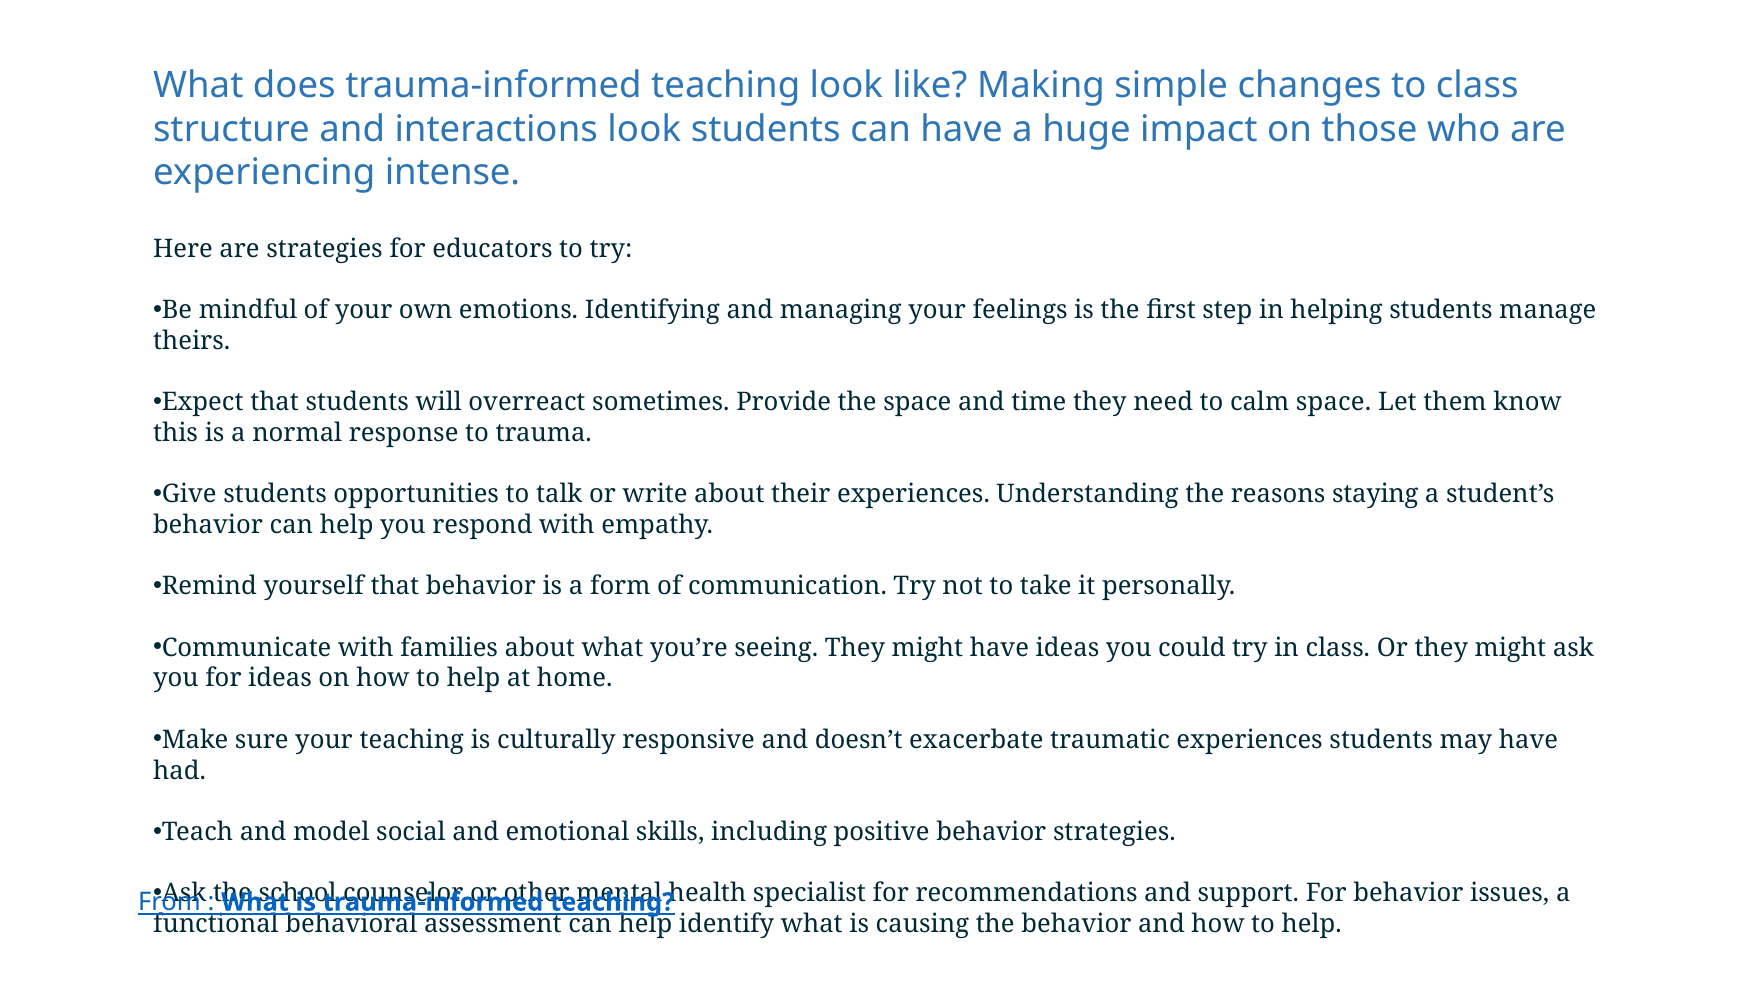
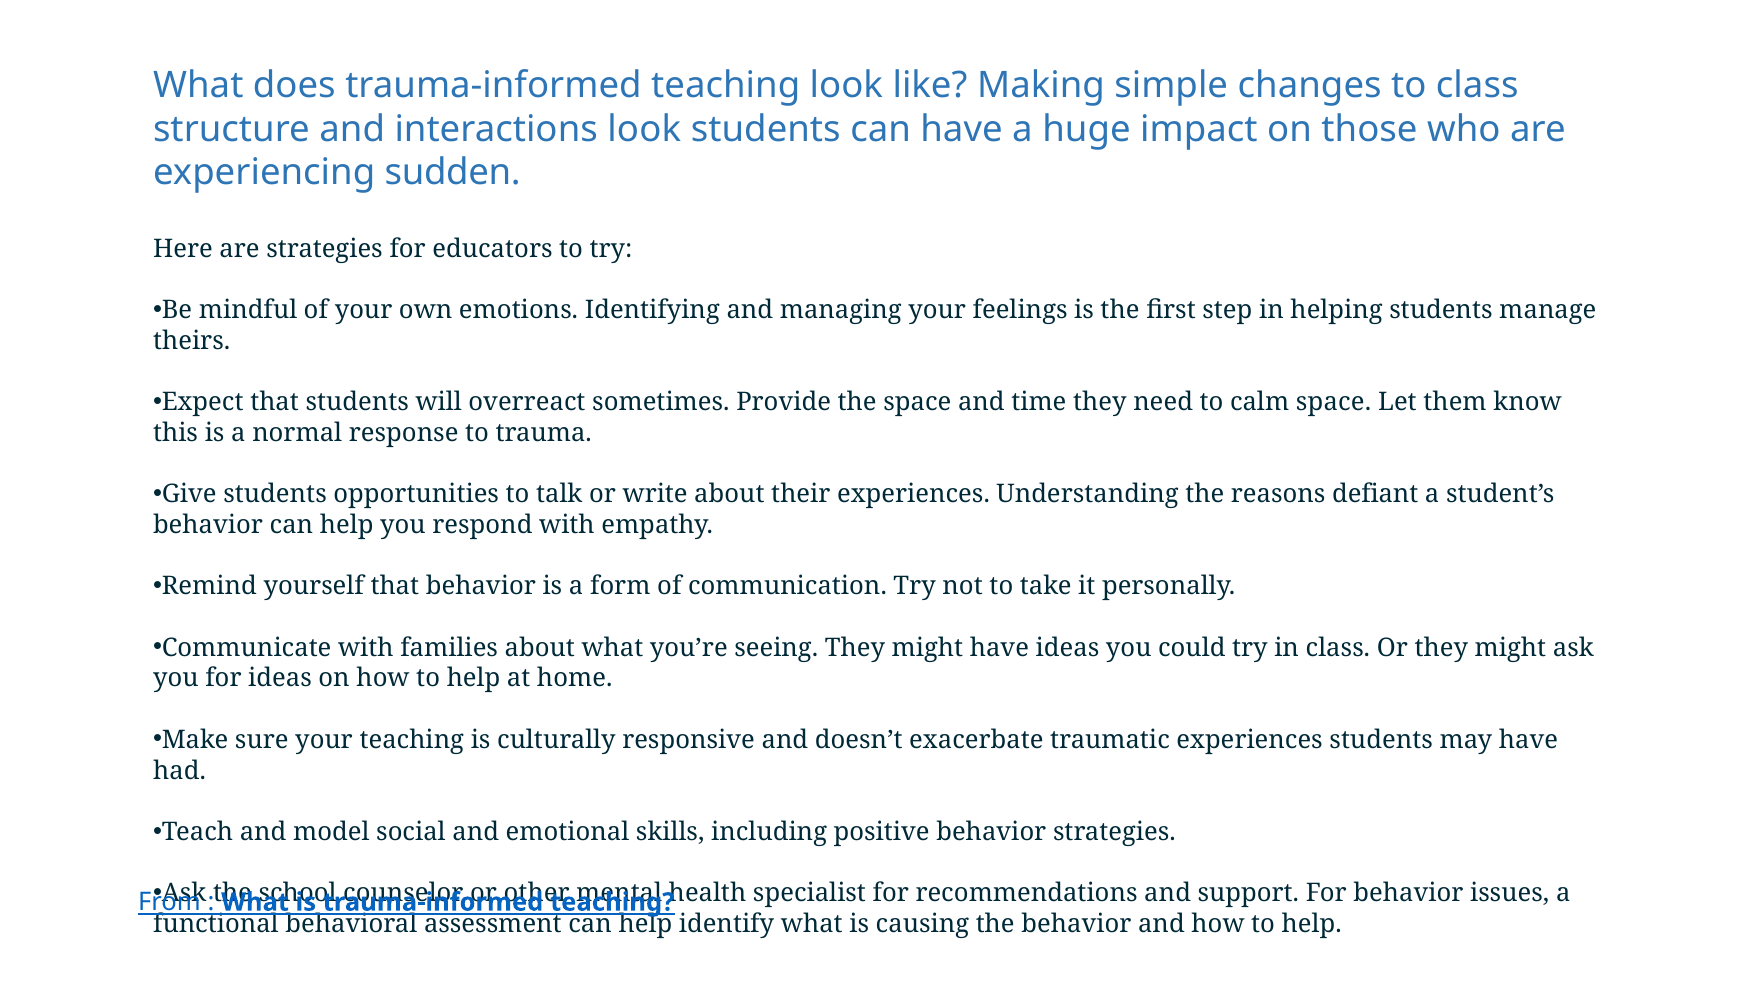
intense: intense -> sudden
staying: staying -> defiant
